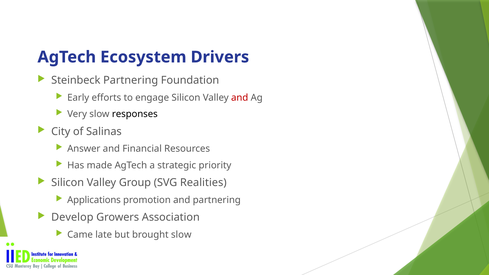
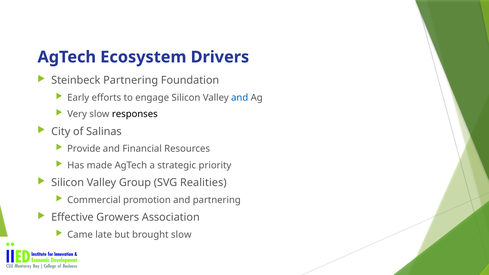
and at (240, 98) colour: red -> blue
Answer: Answer -> Provide
Applications: Applications -> Commercial
Develop: Develop -> Effective
